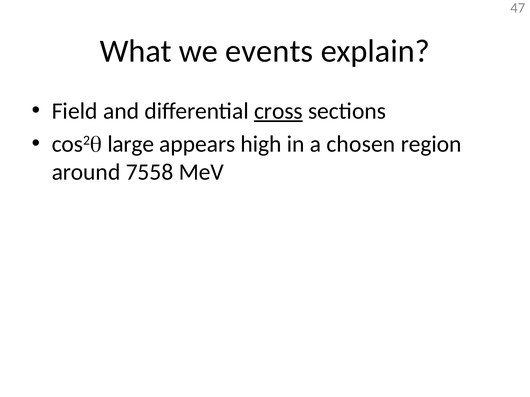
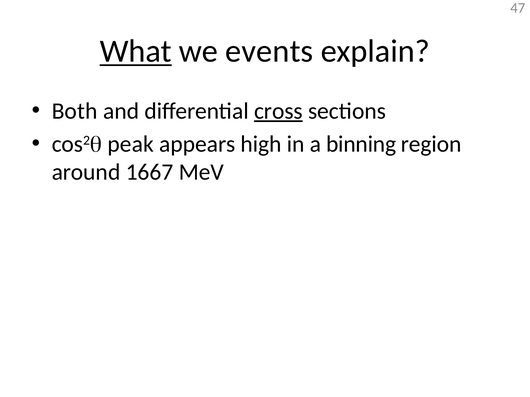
What underline: none -> present
Field: Field -> Both
large: large -> peak
chosen: chosen -> binning
7558: 7558 -> 1667
